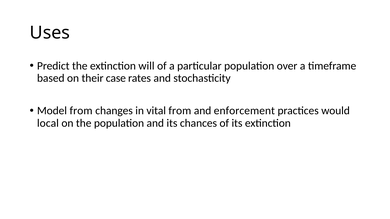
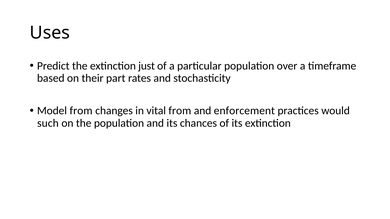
will: will -> just
case: case -> part
local: local -> such
